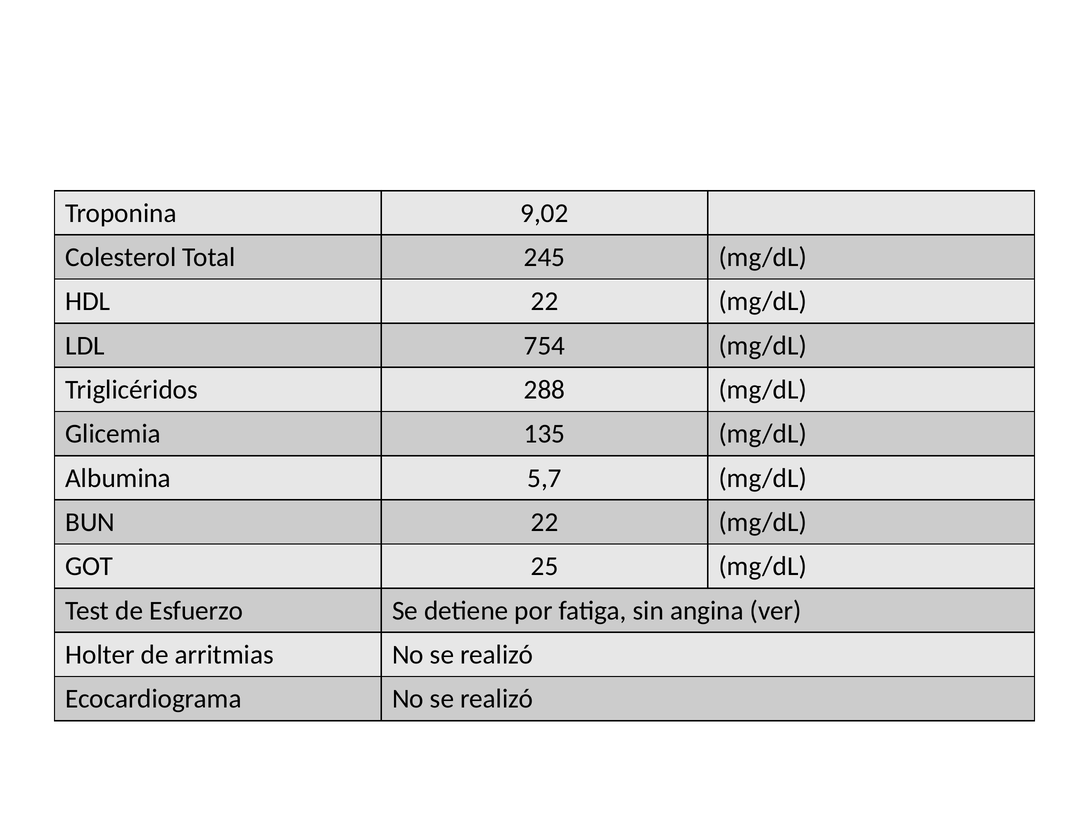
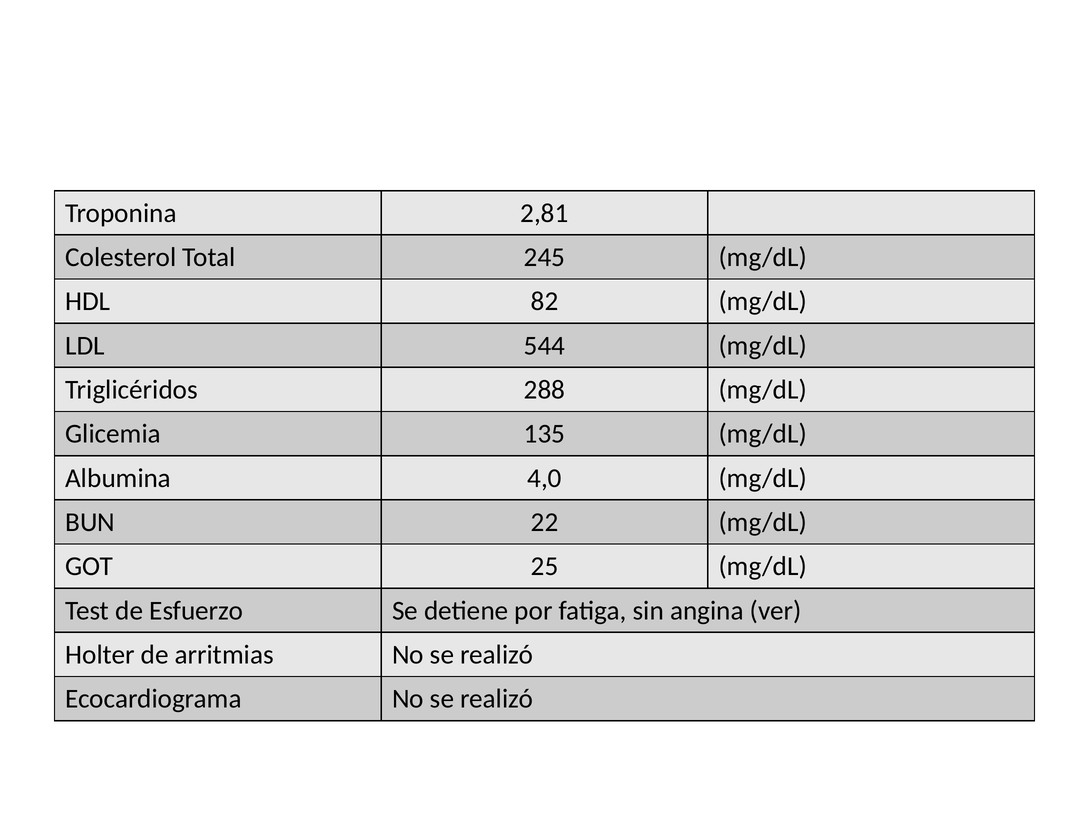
9,02: 9,02 -> 2,81
HDL 22: 22 -> 82
754: 754 -> 544
5,7: 5,7 -> 4,0
